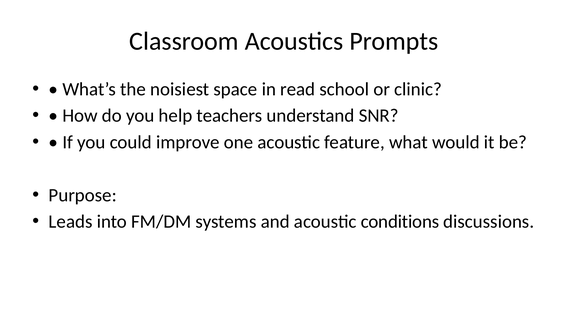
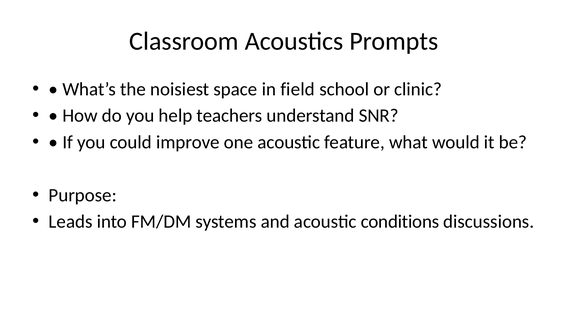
read: read -> field
